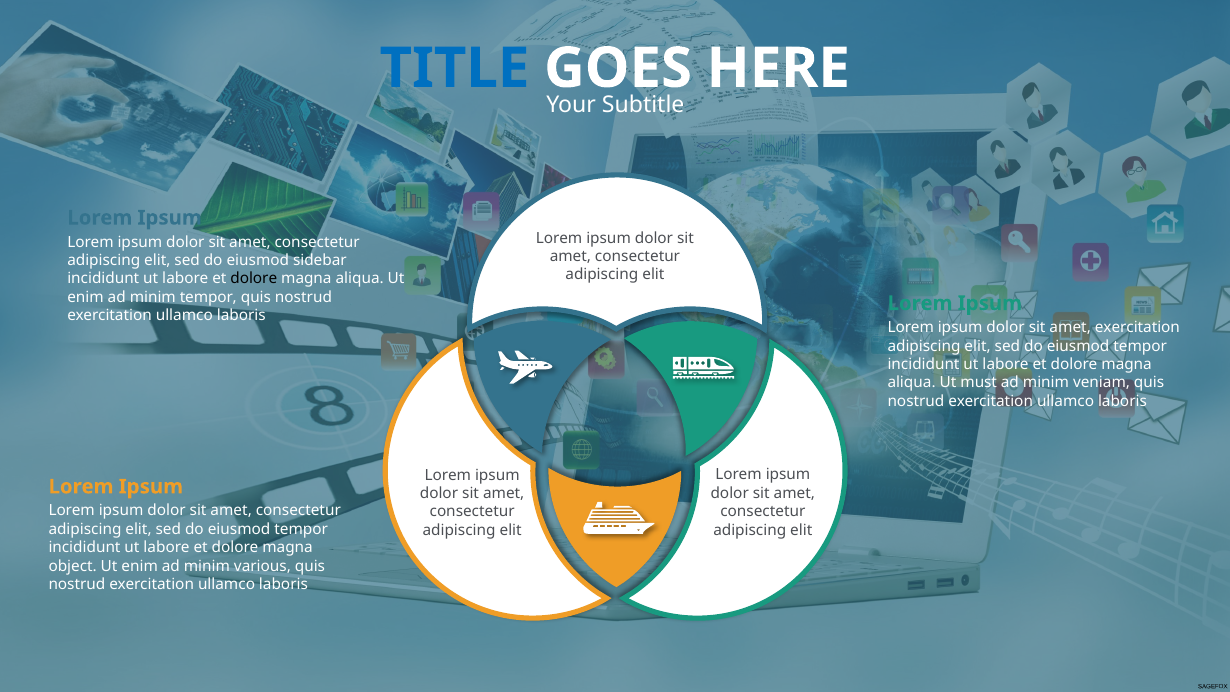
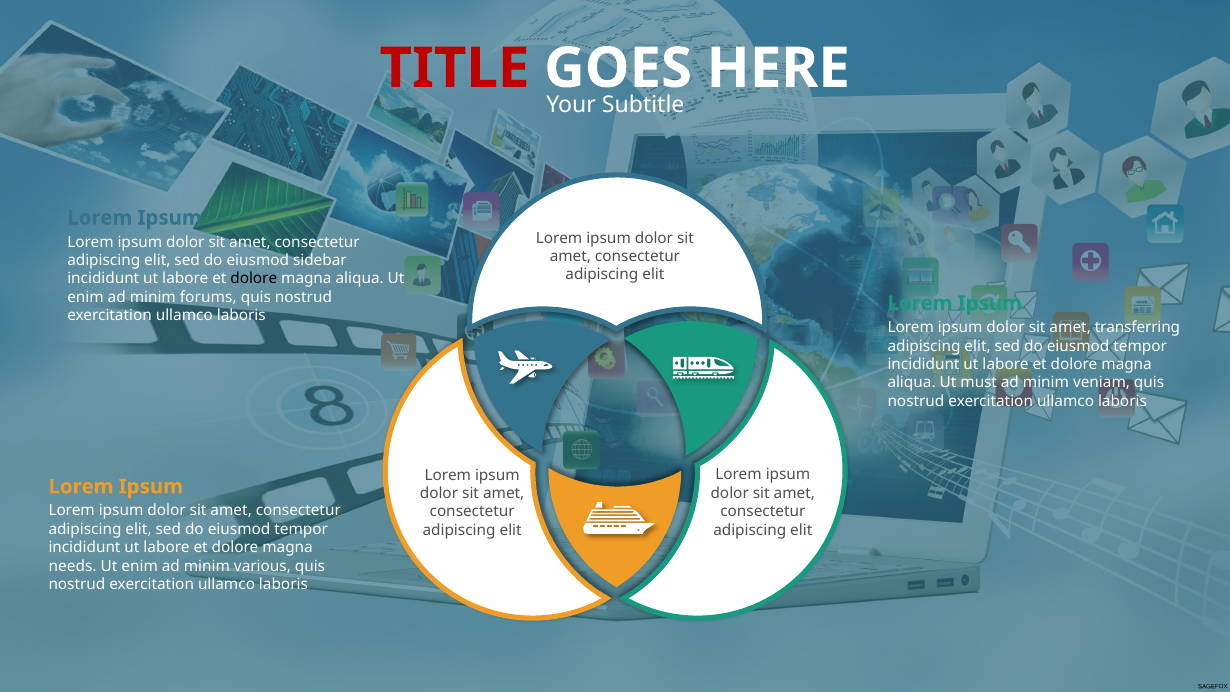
TITLE colour: blue -> red
minim tempor: tempor -> forums
amet exercitation: exercitation -> transferring
object: object -> needs
